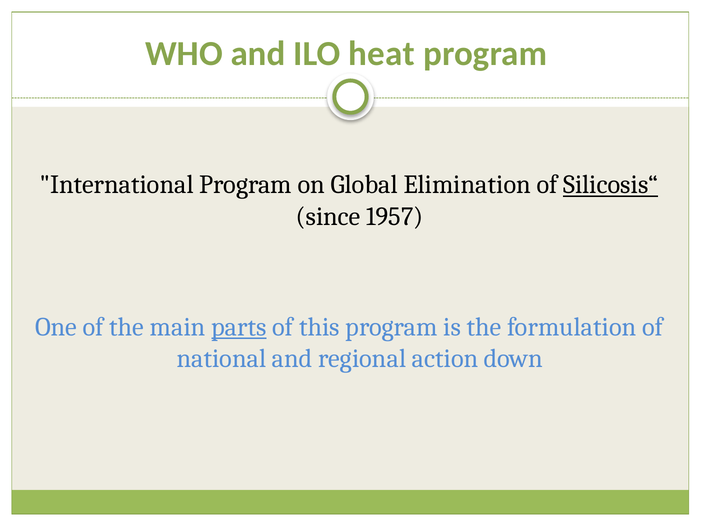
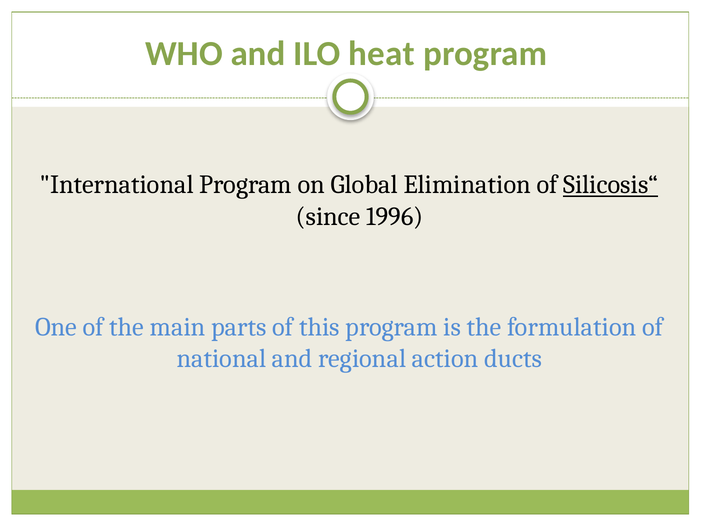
1957: 1957 -> 1996
parts underline: present -> none
down: down -> ducts
